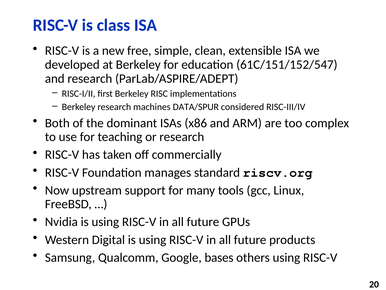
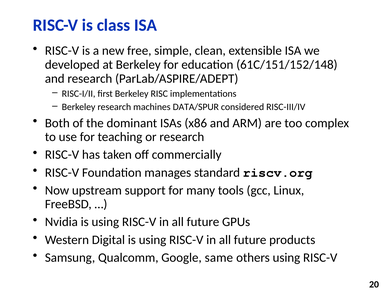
61C/151/152/547: 61C/151/152/547 -> 61C/151/152/148
bases: bases -> same
